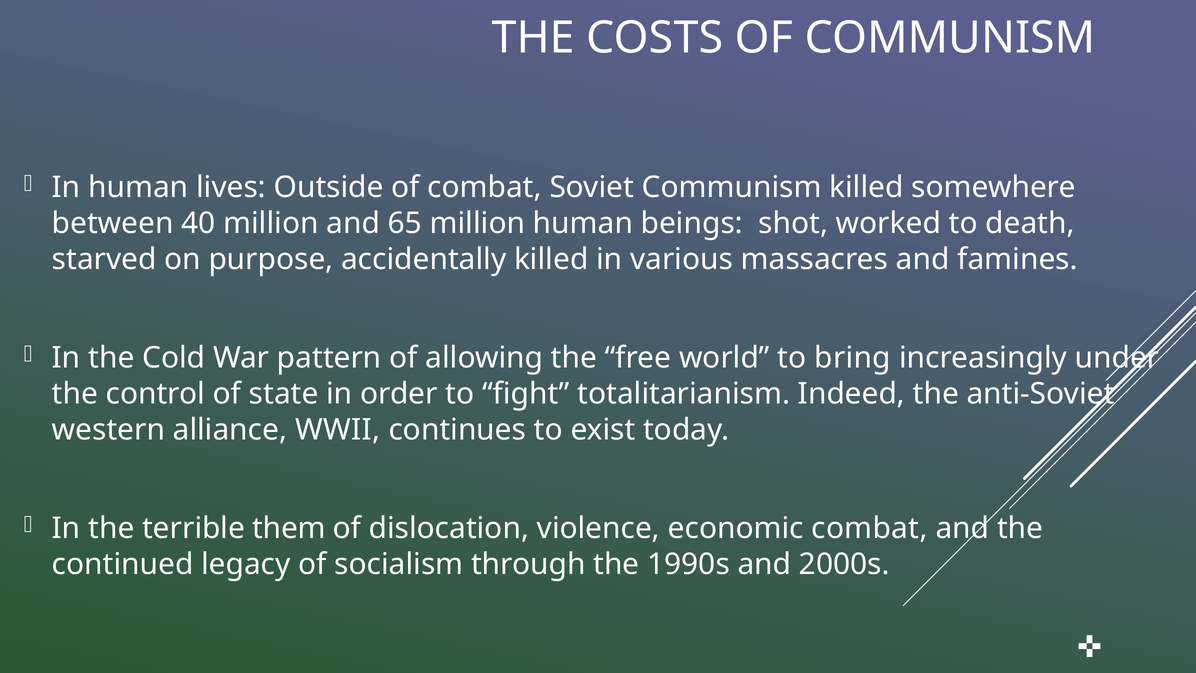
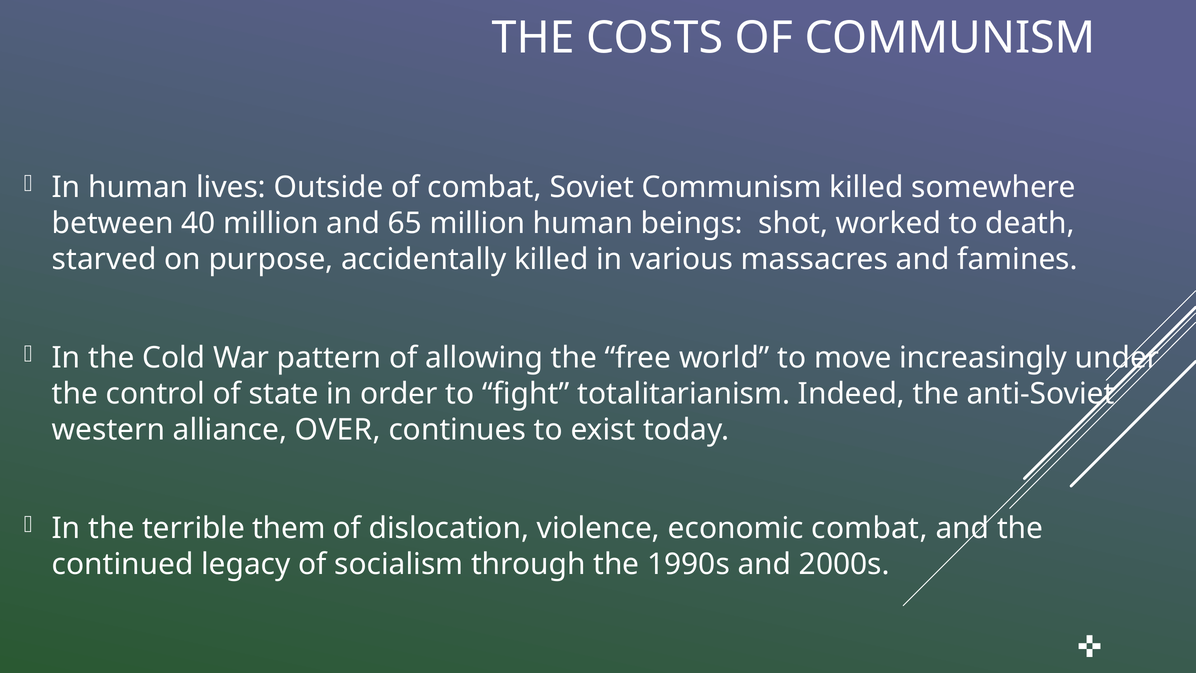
bring: bring -> move
WWII: WWII -> OVER
